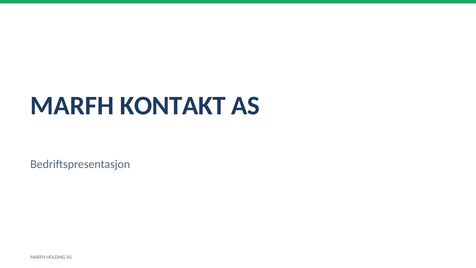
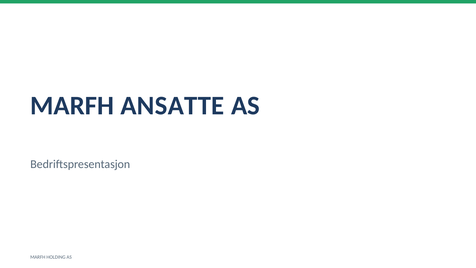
KONTAKT: KONTAKT -> ANSATTE
